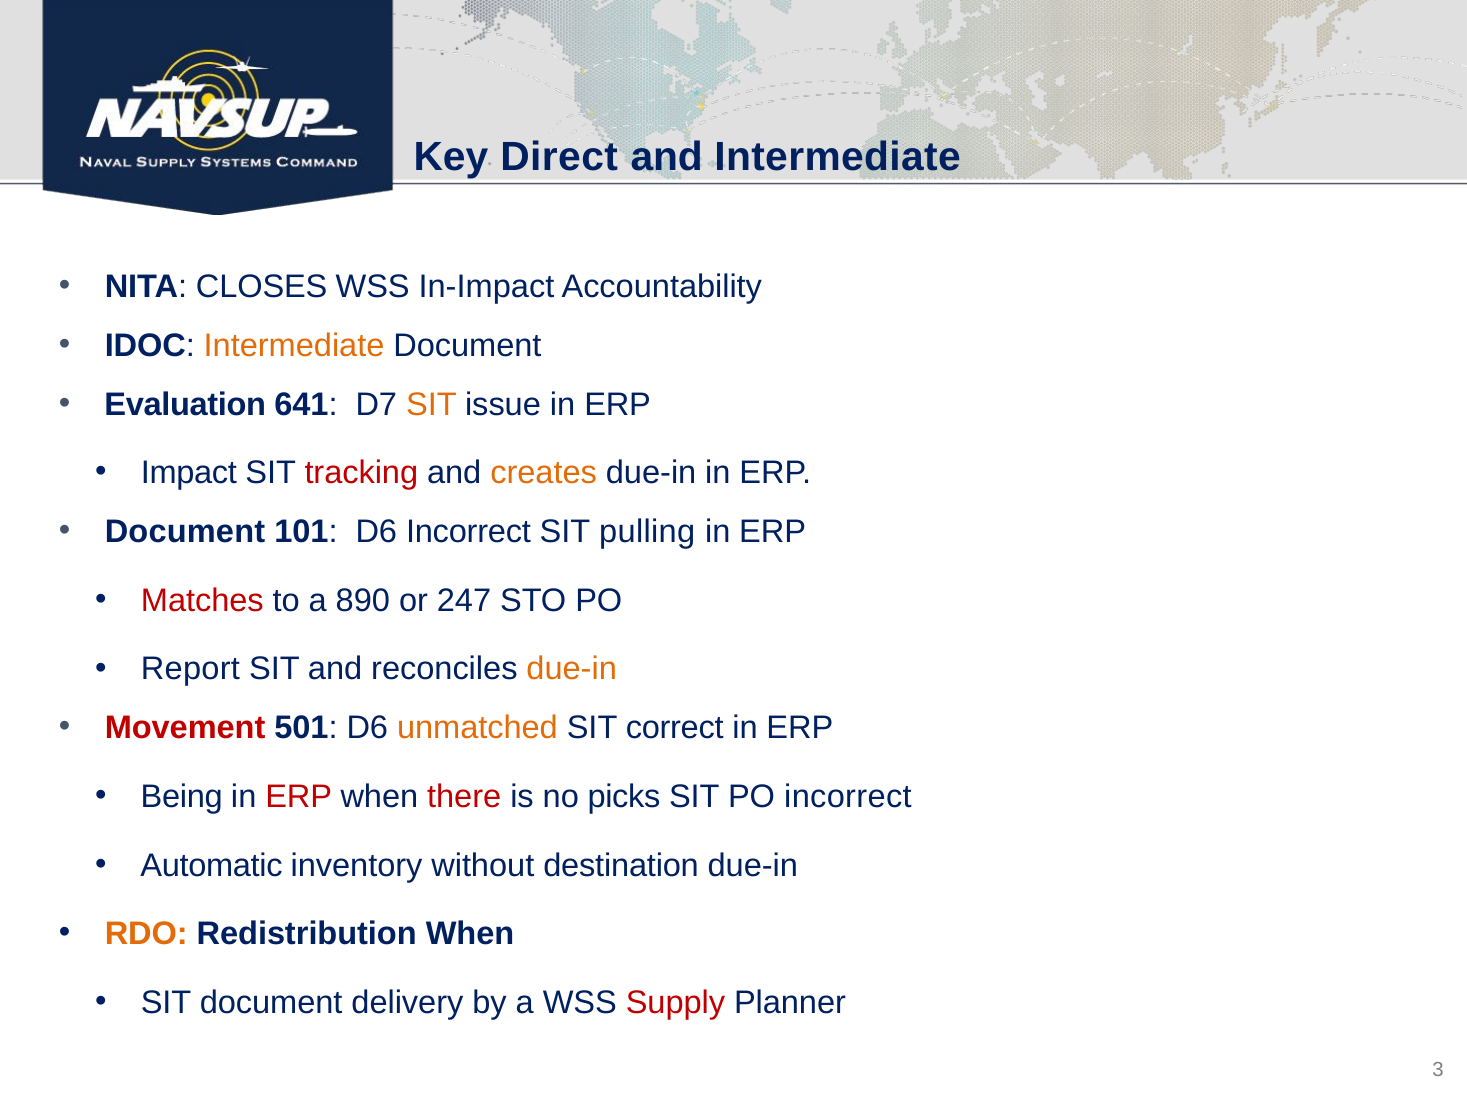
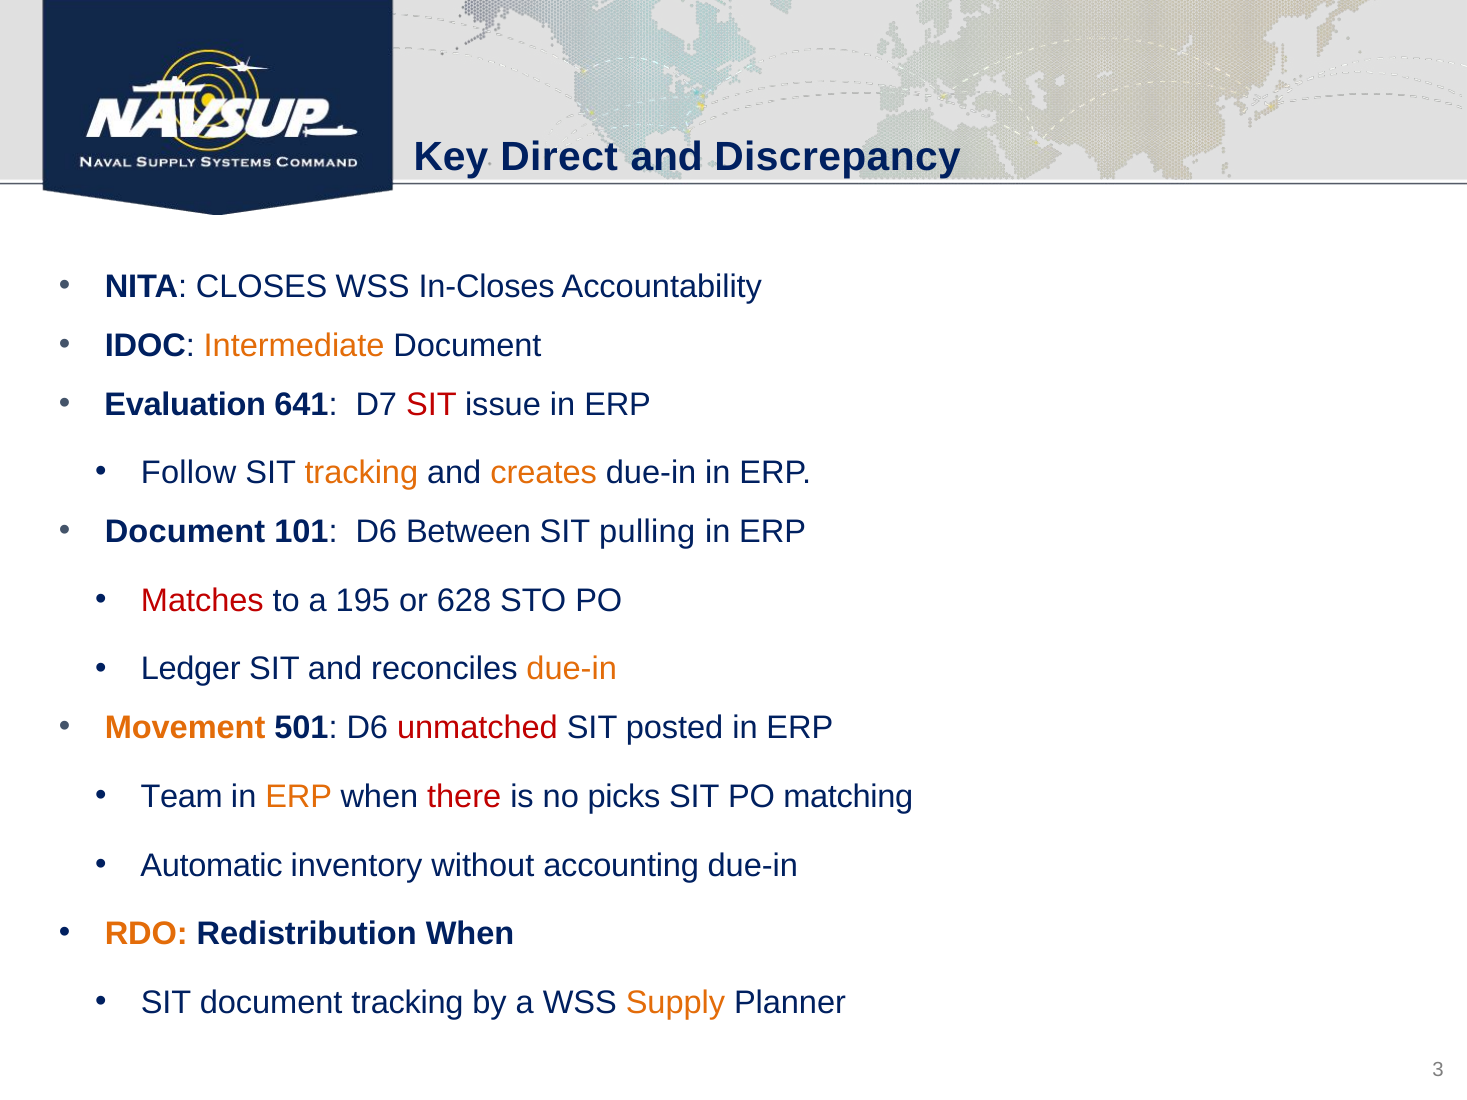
and Intermediate: Intermediate -> Discrepancy
In-Impact: In-Impact -> In-Closes
SIT at (431, 404) colour: orange -> red
Impact: Impact -> Follow
tracking at (361, 473) colour: red -> orange
D6 Incorrect: Incorrect -> Between
890: 890 -> 195
247: 247 -> 628
Report: Report -> Ledger
Movement colour: red -> orange
unmatched colour: orange -> red
correct: correct -> posted
Being: Being -> Team
ERP at (299, 797) colour: red -> orange
PO incorrect: incorrect -> matching
destination: destination -> accounting
document delivery: delivery -> tracking
Supply colour: red -> orange
